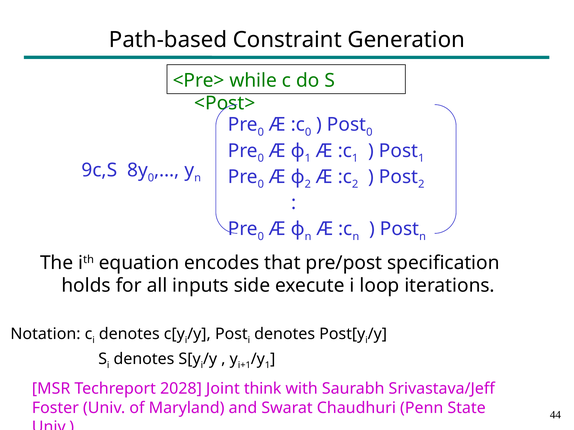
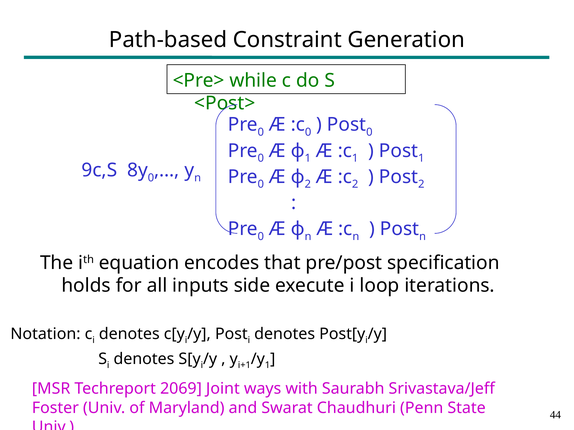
2028: 2028 -> 2069
think: think -> ways
